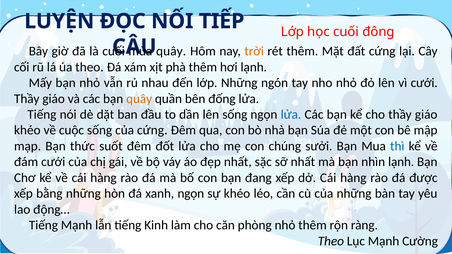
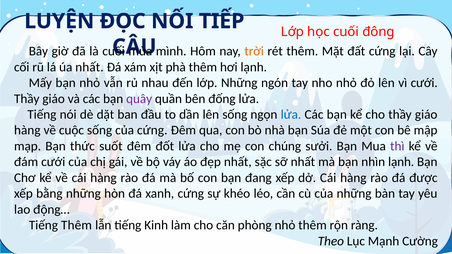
quây at (171, 51): quây -> mình
úa theo: theo -> nhất
quây at (139, 99) colour: orange -> purple
khéo at (27, 130): khéo -> hàng
thì colour: blue -> purple
xanh ngọn: ngọn -> cứng
Tiếng Mạnh: Mạnh -> Thêm
